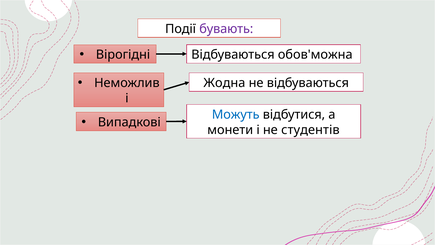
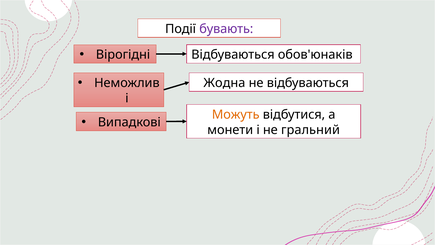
обов'можна: обов'можна -> обов'юнаків
Можуть colour: blue -> orange
студентів: студентів -> гральний
